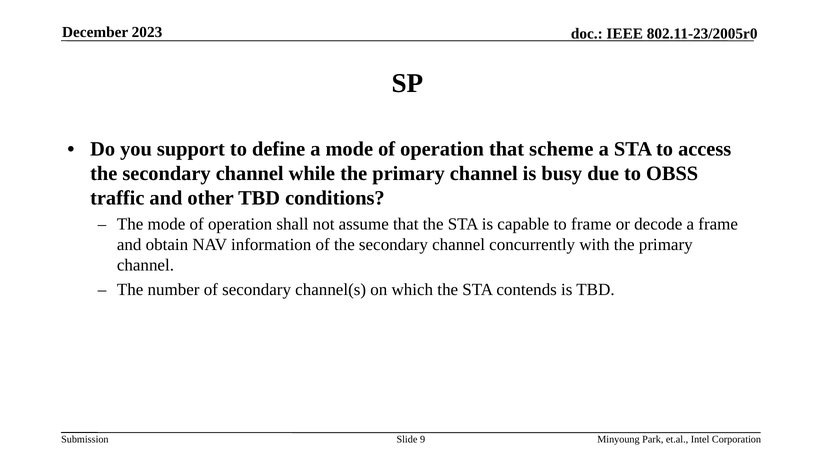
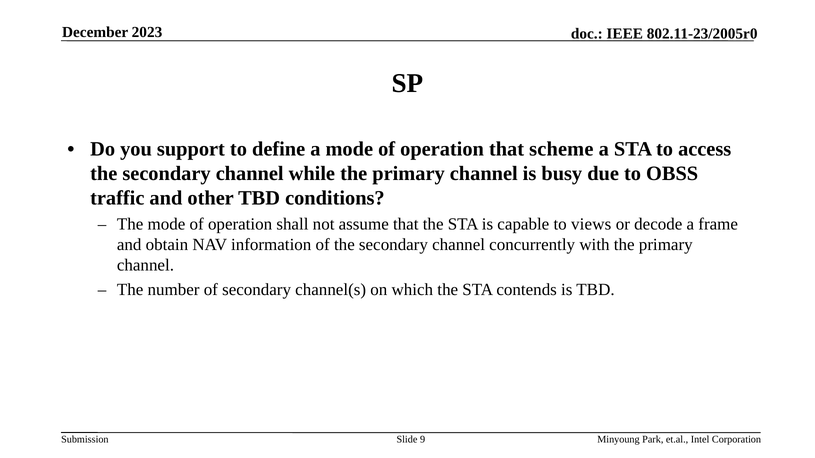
to frame: frame -> views
